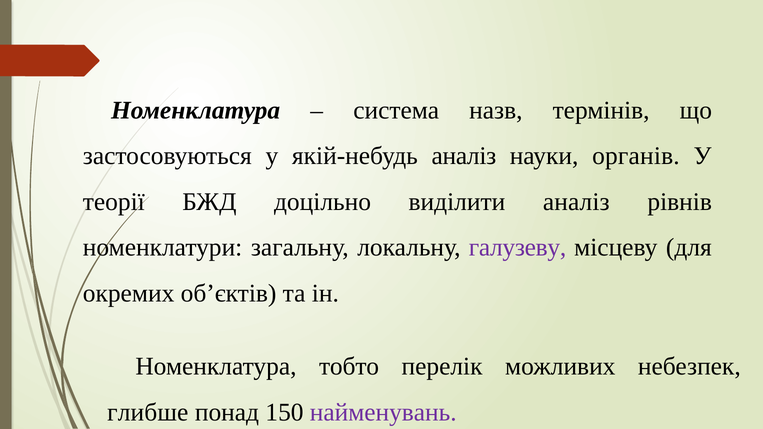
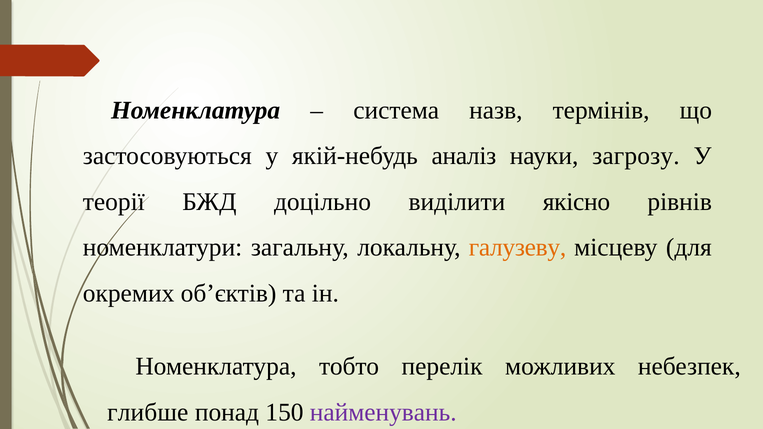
органів: органів -> загрозу
виділити аналіз: аналіз -> якісно
галузеву colour: purple -> orange
